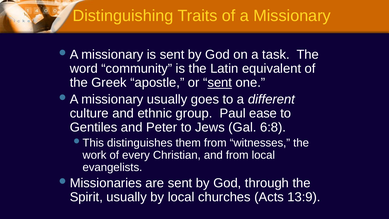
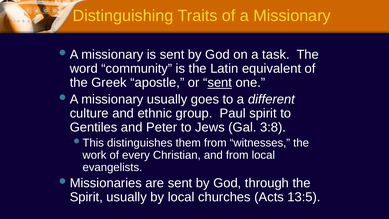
Paul ease: ease -> spirit
6:8: 6:8 -> 3:8
13:9: 13:9 -> 13:5
